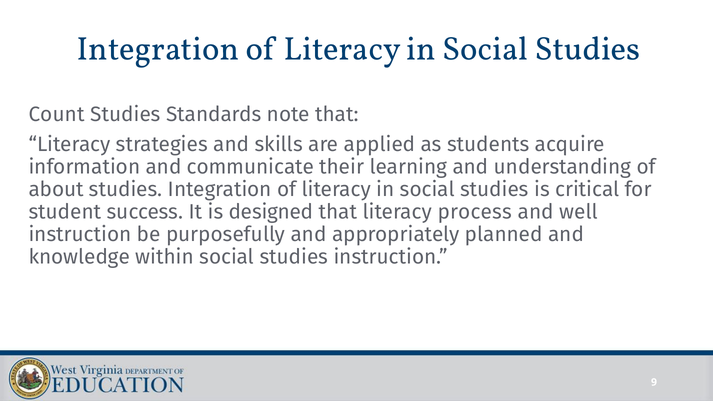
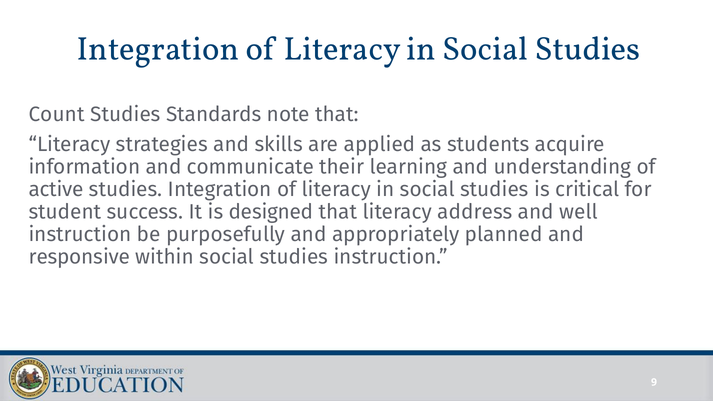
about: about -> active
process: process -> address
knowledge: knowledge -> responsive
